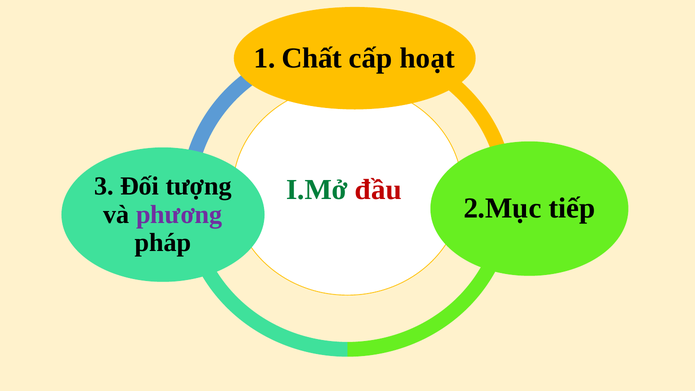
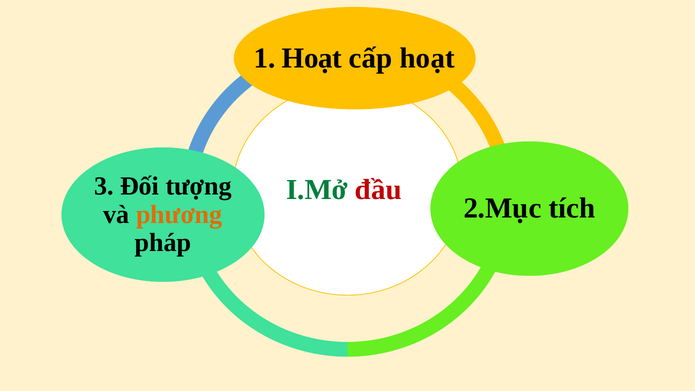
1 Chất: Chất -> Hoạt
tiếp: tiếp -> tích
phương colour: purple -> orange
